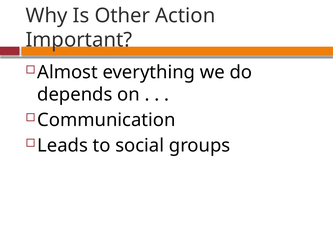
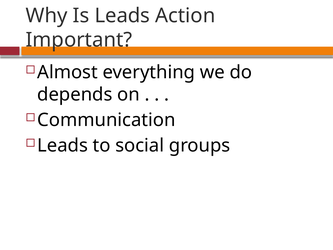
Is Other: Other -> Leads
